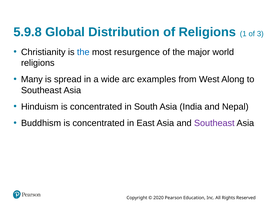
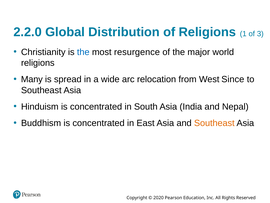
5.9.8: 5.9.8 -> 2.2.0
examples: examples -> relocation
Along: Along -> Since
Southeast at (214, 123) colour: purple -> orange
